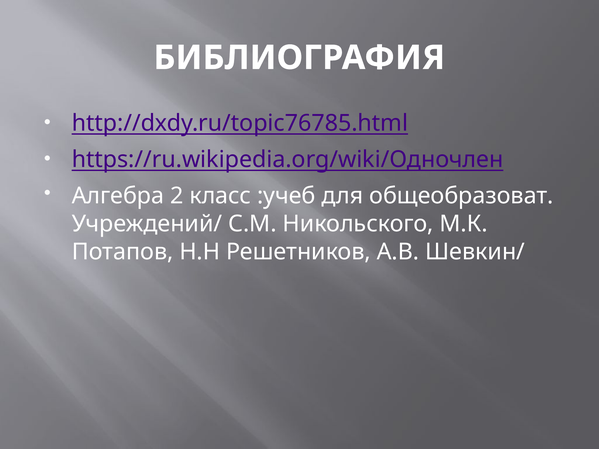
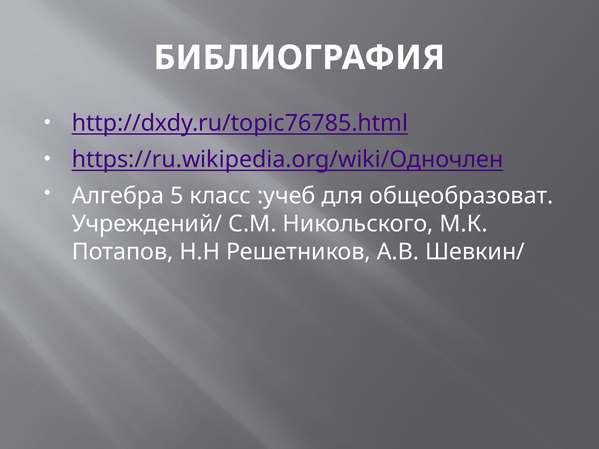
2: 2 -> 5
